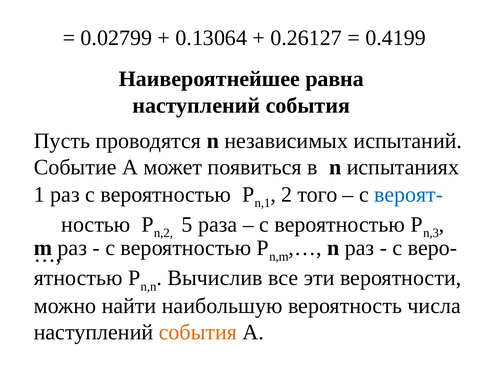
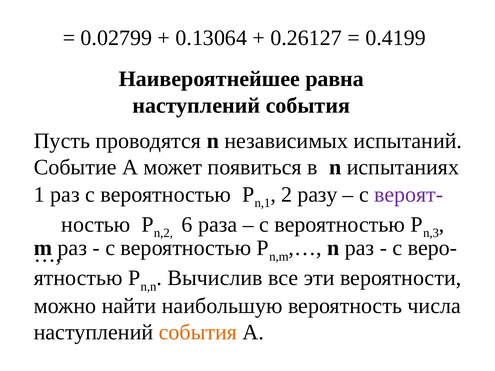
того: того -> разу
вероят- colour: blue -> purple
5: 5 -> 6
